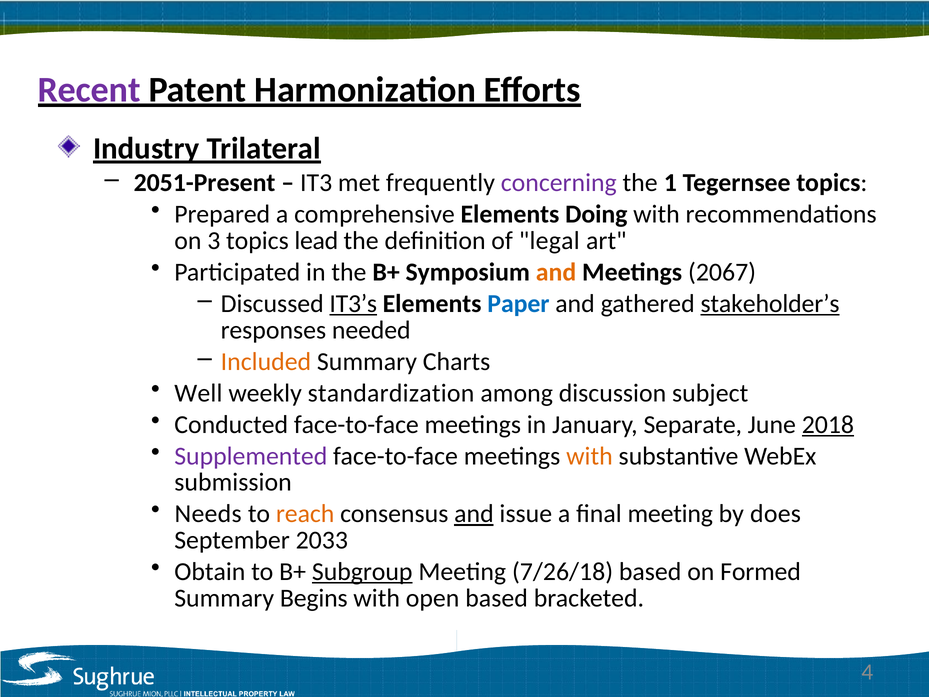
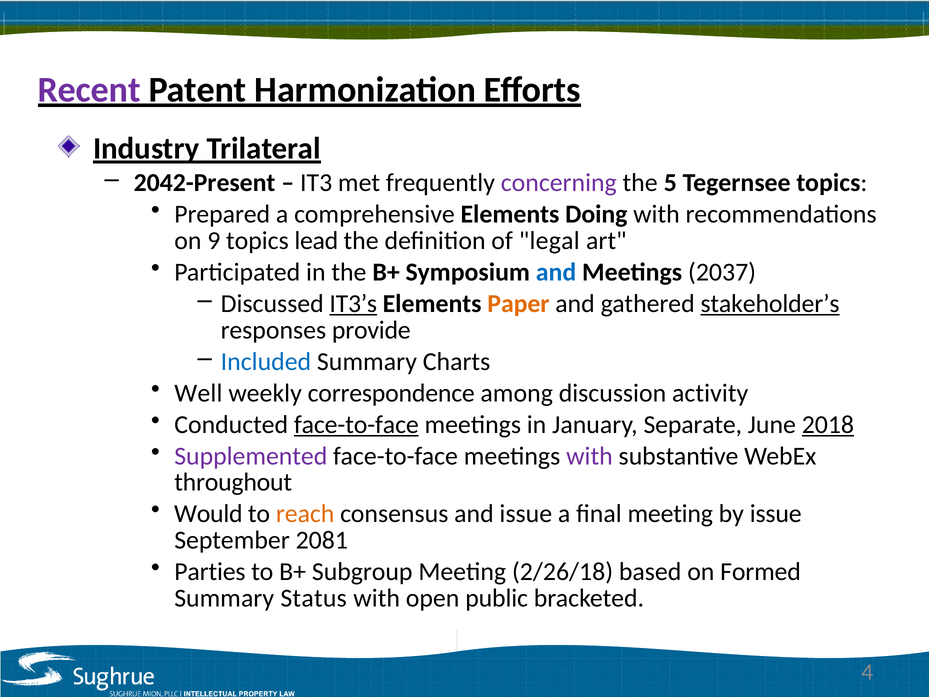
2051-Present: 2051-Present -> 2042-Present
1: 1 -> 5
3: 3 -> 9
and at (556, 272) colour: orange -> blue
2067: 2067 -> 2037
Paper colour: blue -> orange
needed: needed -> provide
Included colour: orange -> blue
standardization: standardization -> correspondence
subject: subject -> activity
face-to-face at (356, 424) underline: none -> present
with at (589, 456) colour: orange -> purple
submission: submission -> throughout
Needs: Needs -> Would
and at (474, 514) underline: present -> none
by does: does -> issue
2033: 2033 -> 2081
Obtain: Obtain -> Parties
Subgroup underline: present -> none
7/26/18: 7/26/18 -> 2/26/18
Begins: Begins -> Status
open based: based -> public
